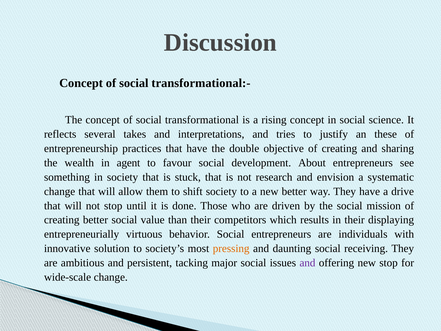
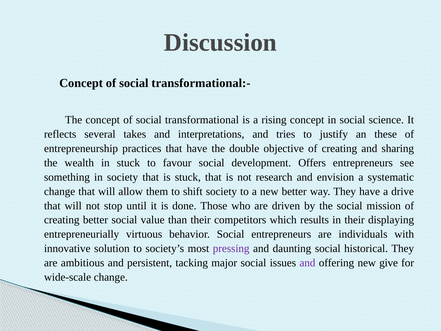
in agent: agent -> stuck
About: About -> Offers
pressing colour: orange -> purple
receiving: receiving -> historical
new stop: stop -> give
